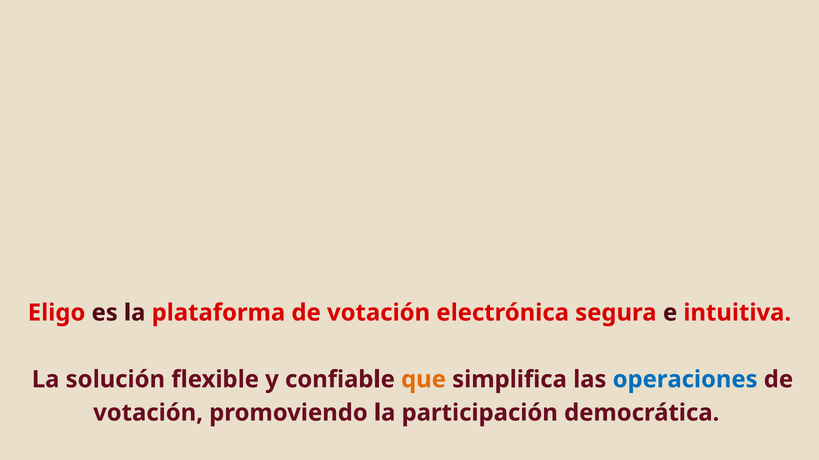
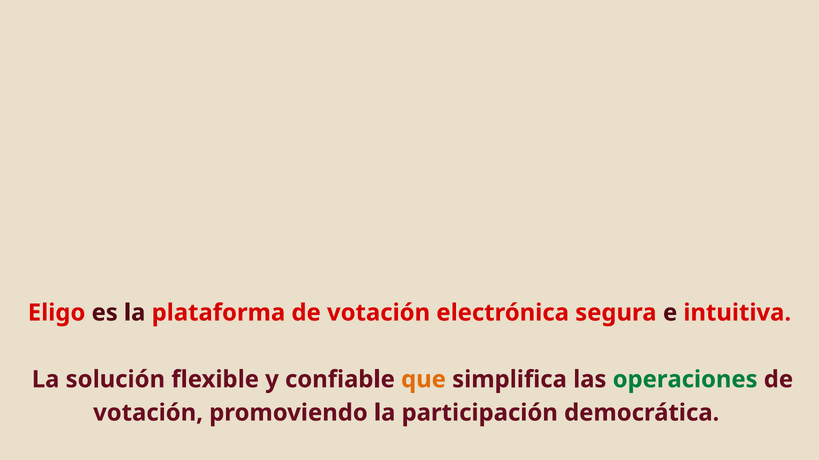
operaciones colour: blue -> green
